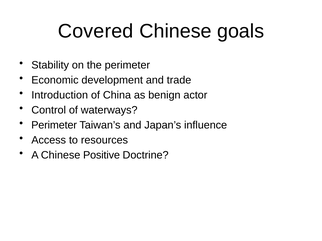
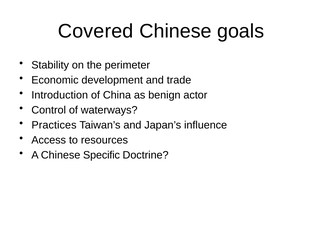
Perimeter at (54, 125): Perimeter -> Practices
Positive: Positive -> Specific
